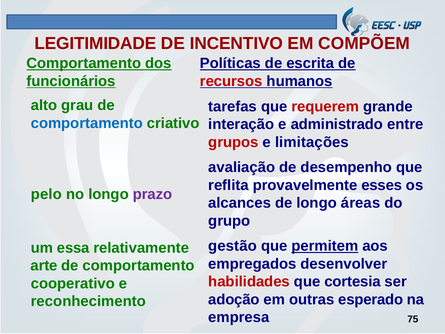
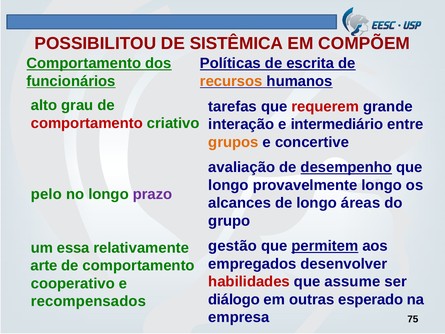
LEGITIMIDADE: LEGITIMIDADE -> POSSIBILITOU
INCENTIVO: INCENTIVO -> SISTÊMICA
recursos colour: red -> orange
comportamento at (87, 123) colour: blue -> red
administrado: administrado -> intermediário
grupos colour: red -> orange
limitações: limitações -> concertive
desempenho underline: none -> present
reflita at (228, 185): reflita -> longo
provavelmente esses: esses -> longo
cortesia: cortesia -> assume
adoção: adoção -> diálogo
reconhecimento: reconhecimento -> recompensados
